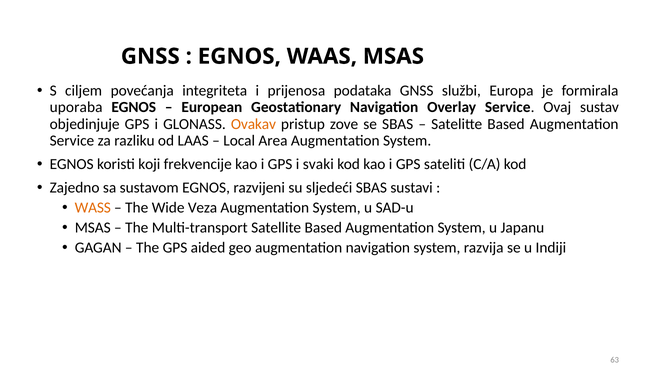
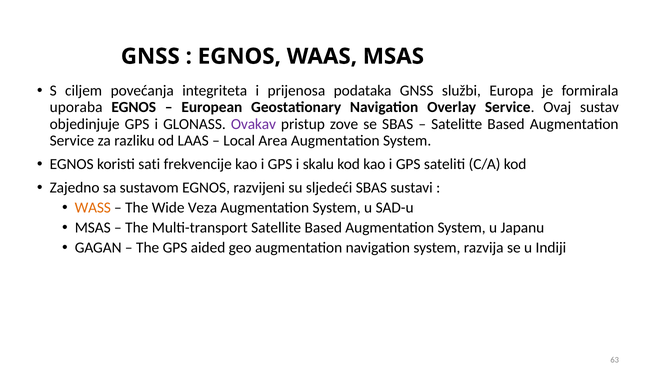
Ovakav colour: orange -> purple
koji: koji -> sati
svaki: svaki -> skalu
